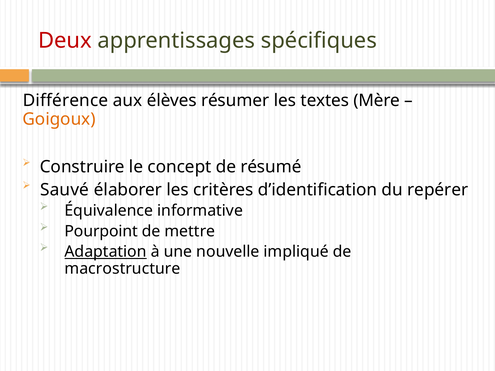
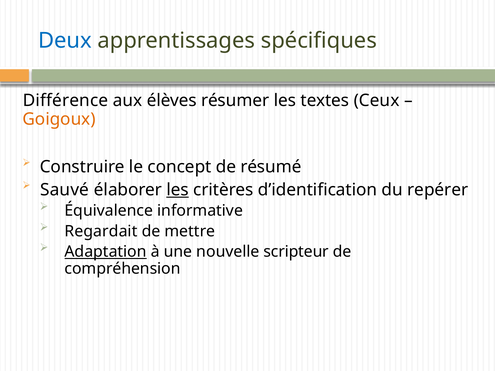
Deux colour: red -> blue
Mère: Mère -> Ceux
les at (178, 190) underline: none -> present
Pourpoint: Pourpoint -> Regardait
impliqué: impliqué -> scripteur
macrostructure: macrostructure -> compréhension
